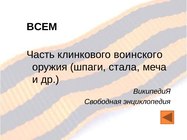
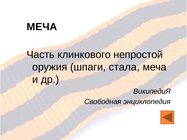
ВСЕМ at (42, 27): ВСЕМ -> МЕЧА
воинского: воинского -> непростой
